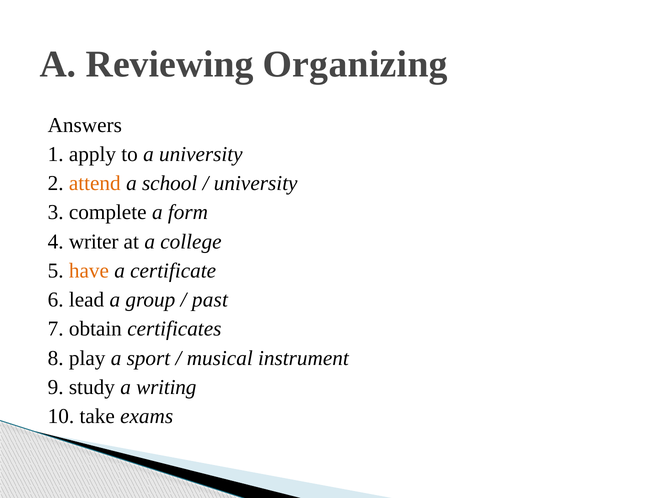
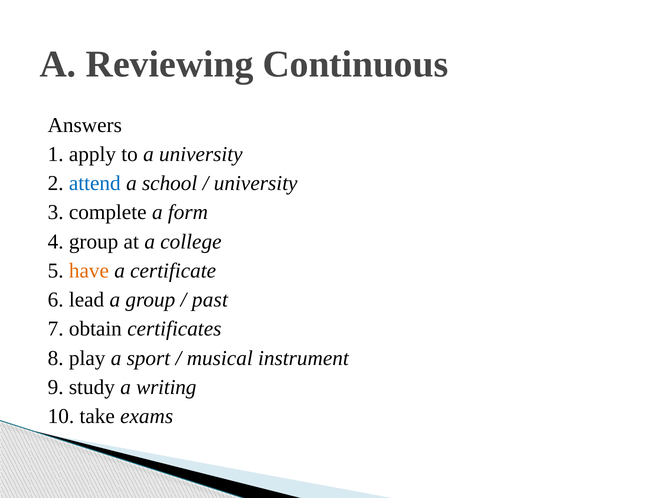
Organizing: Organizing -> Continuous
attend colour: orange -> blue
4 writer: writer -> group
